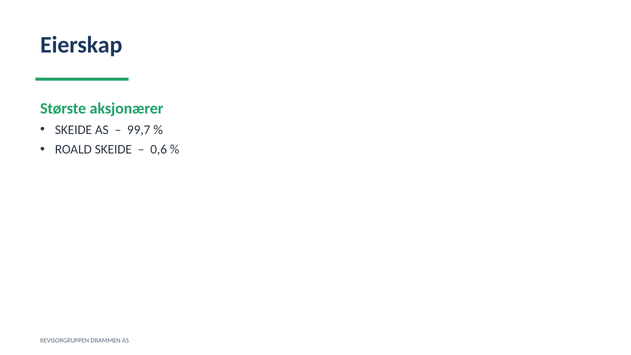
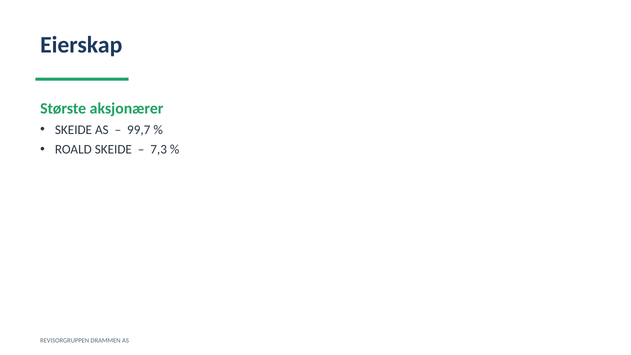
0,6: 0,6 -> 7,3
